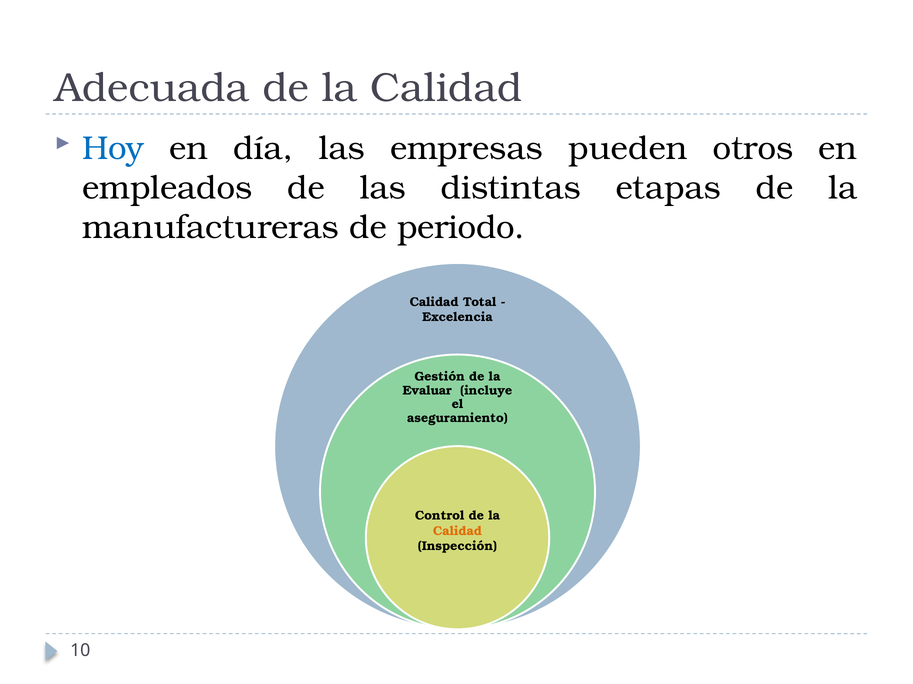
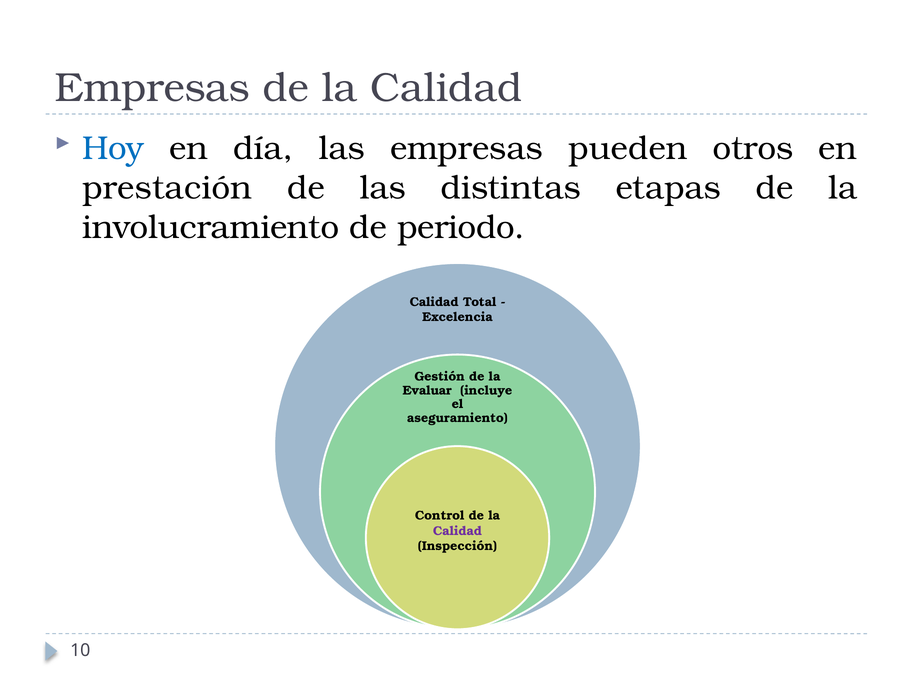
Adecuada at (152, 88): Adecuada -> Empresas
empleados: empleados -> prestación
manufactureras: manufactureras -> involucramiento
Calidad at (457, 532) colour: orange -> purple
